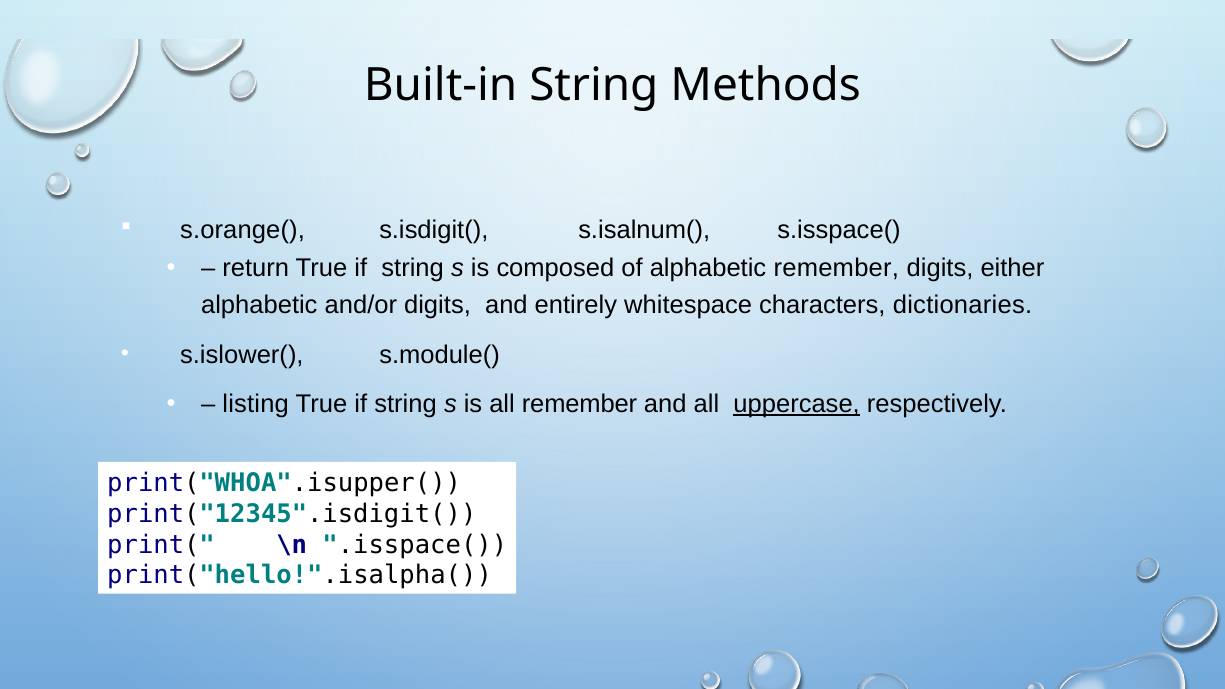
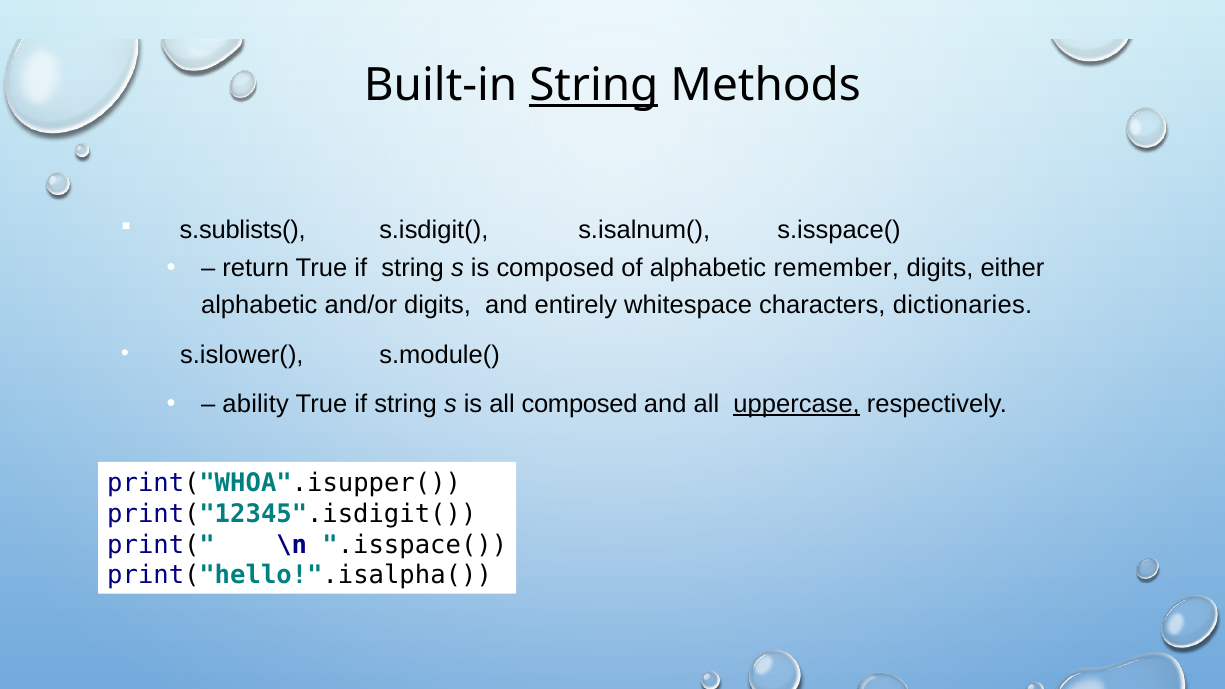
String at (594, 86) underline: none -> present
s.orange(: s.orange( -> s.sublists(
listing: listing -> ability
all remember: remember -> composed
